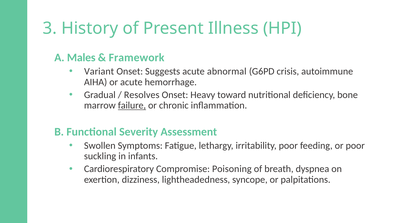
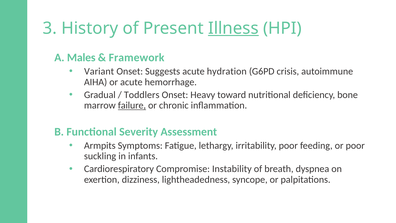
Illness underline: none -> present
abnormal: abnormal -> hydration
Resolves: Resolves -> Toddlers
Swollen: Swollen -> Armpits
Poisoning: Poisoning -> Instability
